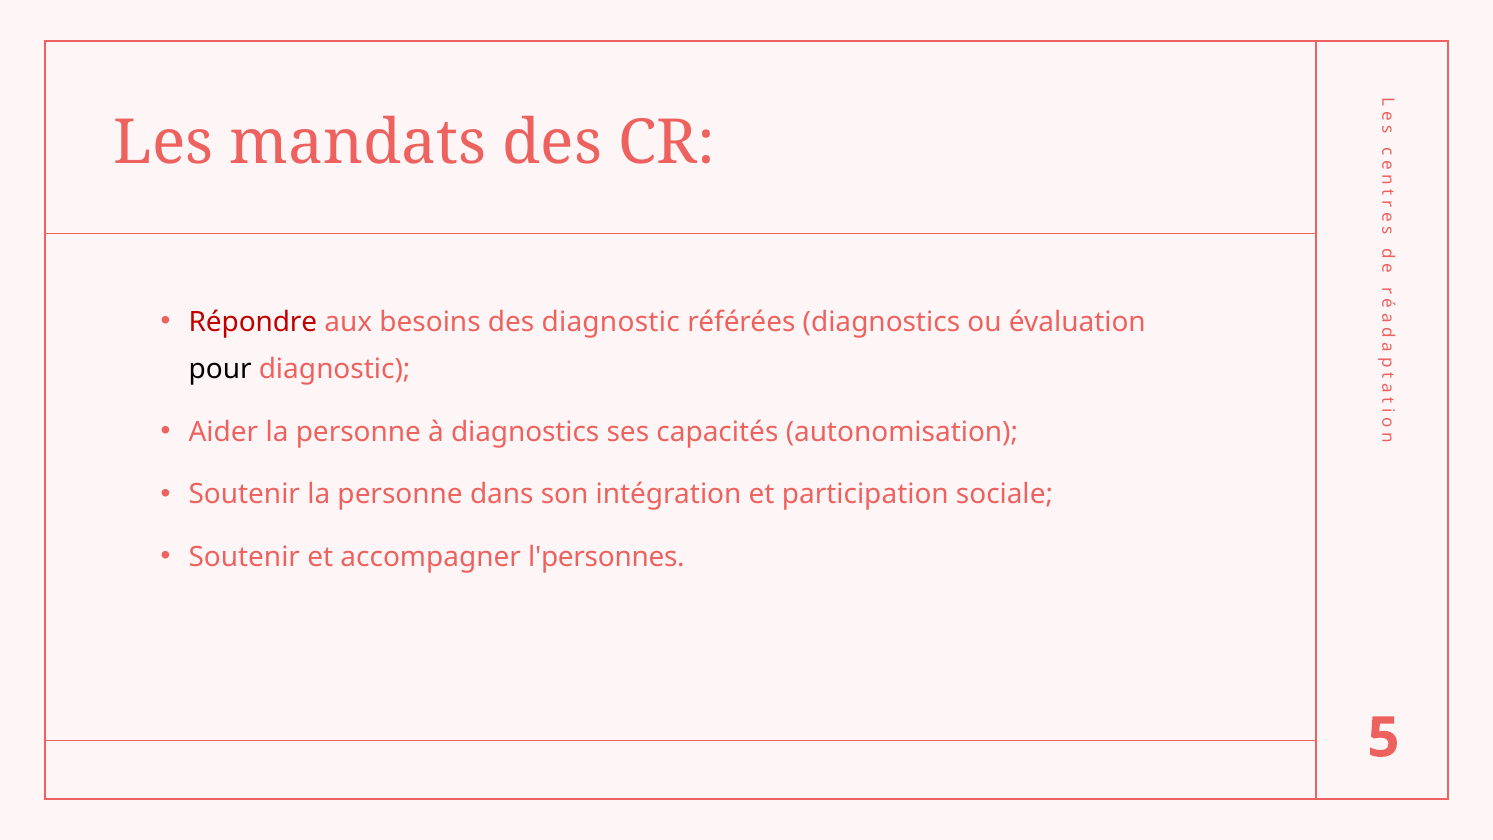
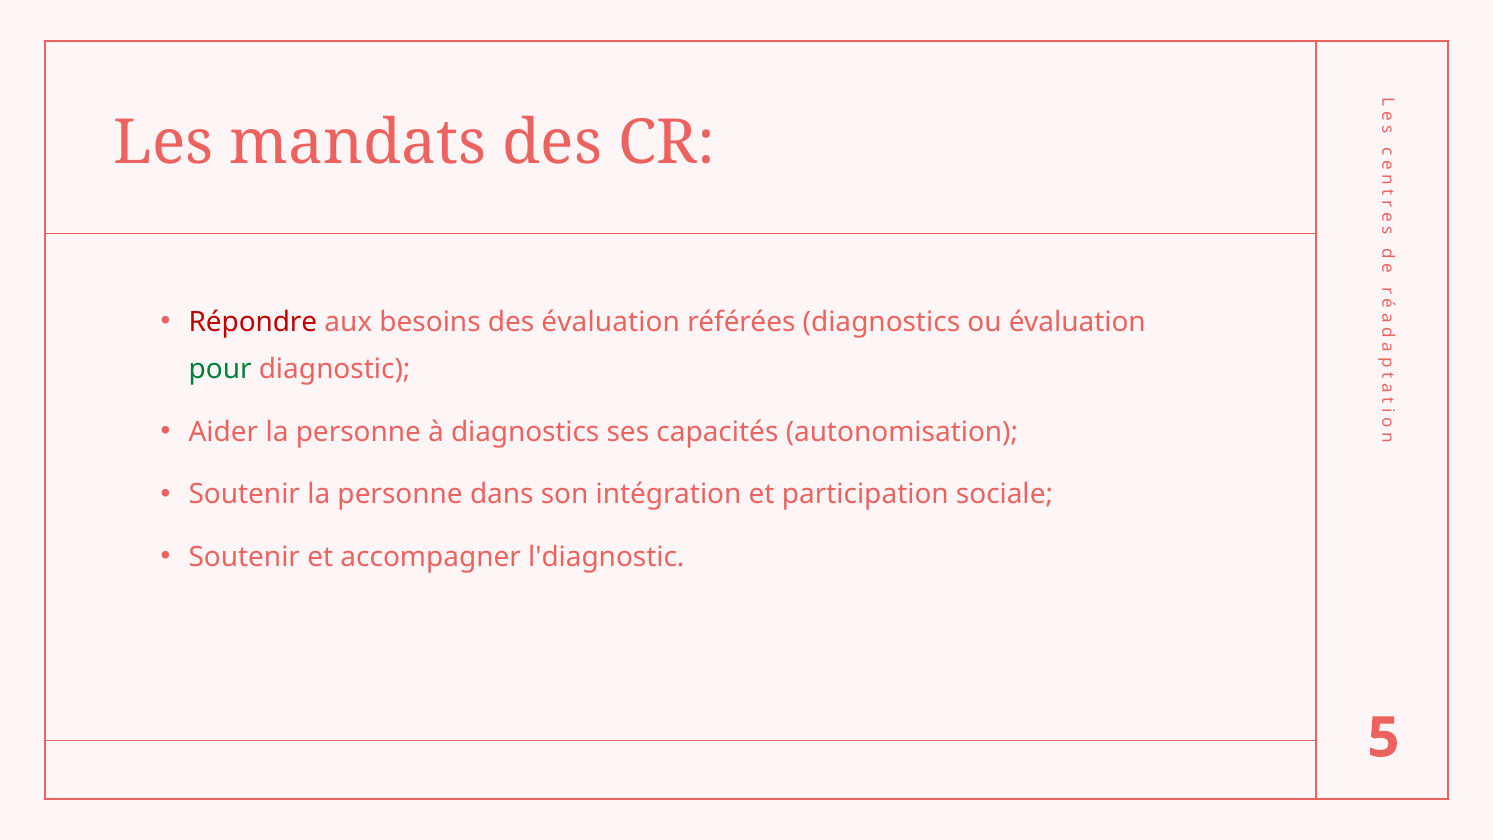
des diagnostic: diagnostic -> évaluation
pour colour: black -> green
l'personnes: l'personnes -> l'diagnostic
